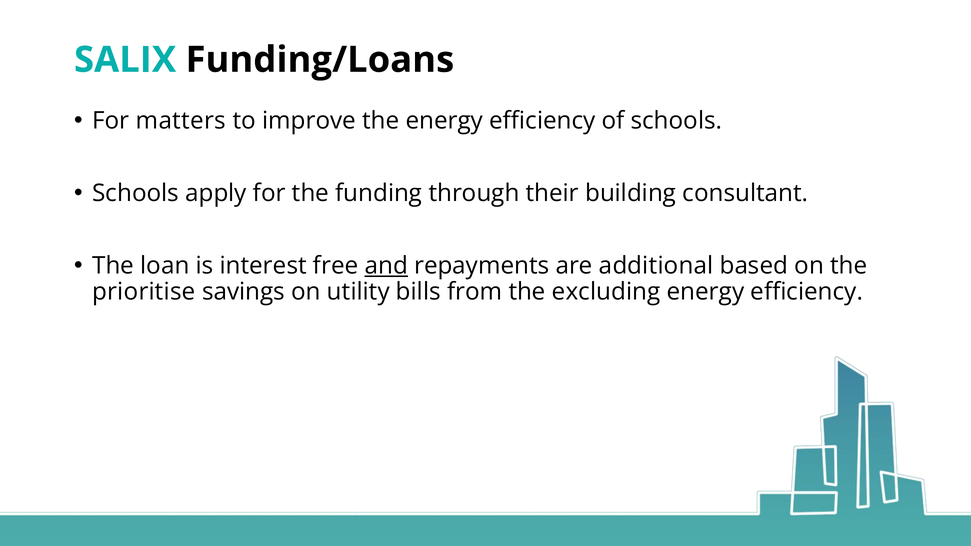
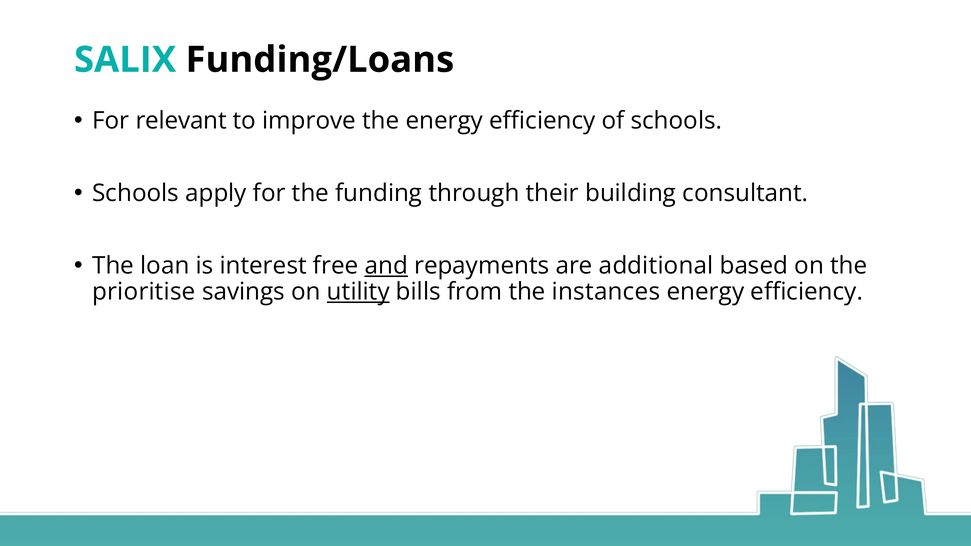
matters: matters -> relevant
utility underline: none -> present
excluding: excluding -> instances
